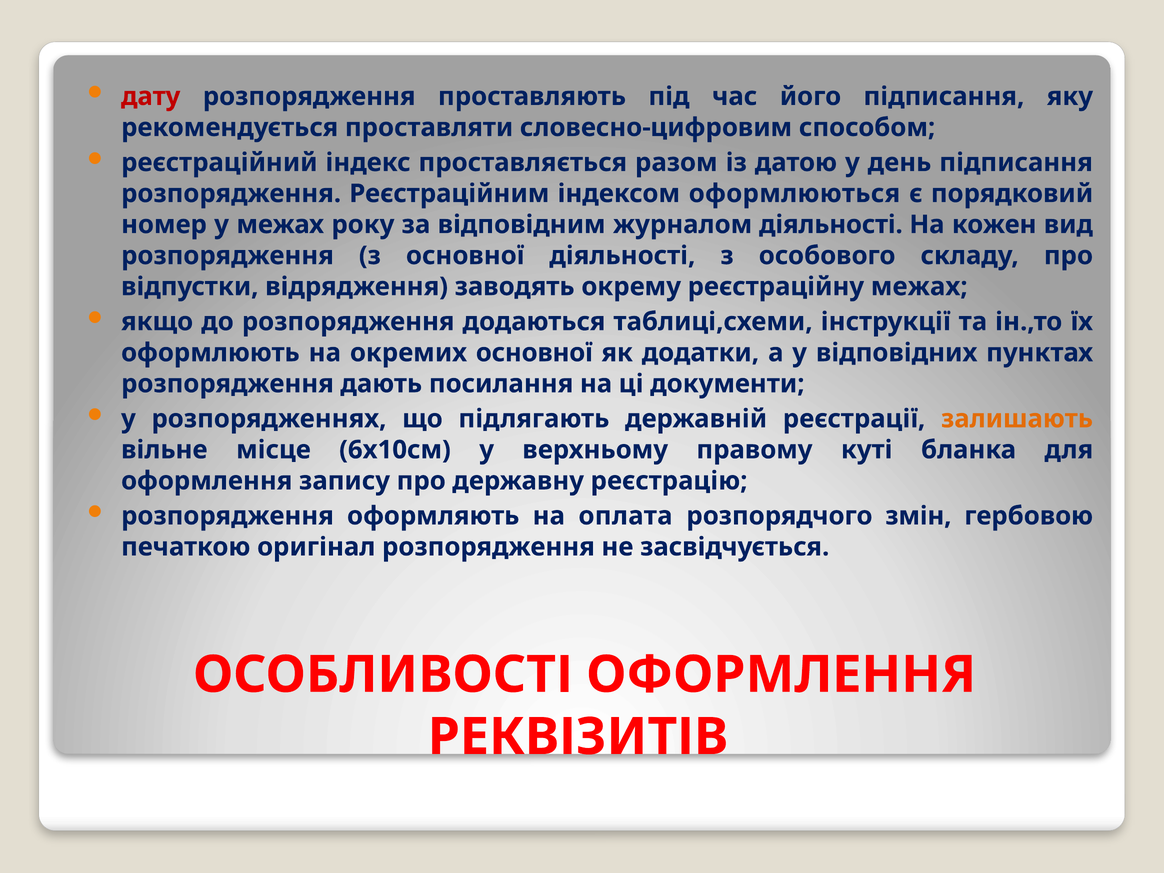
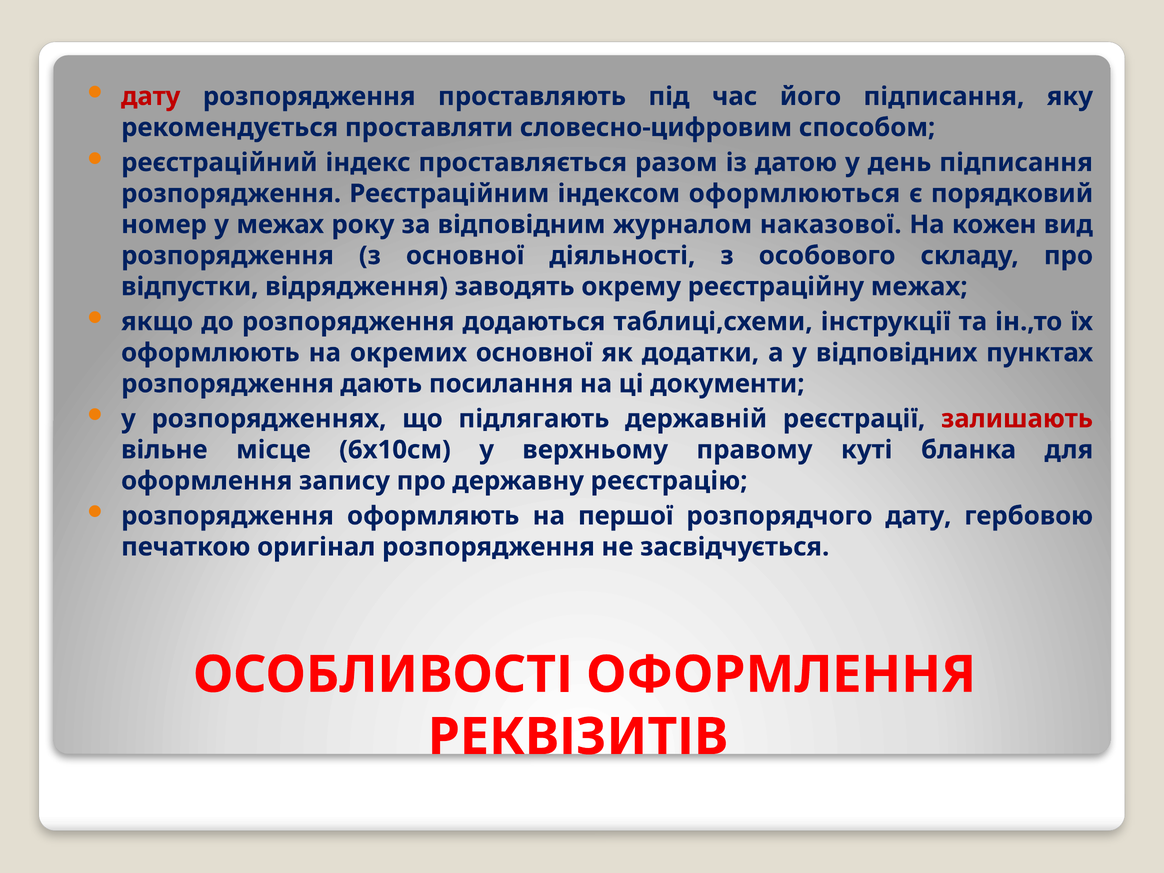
журналом діяльності: діяльності -> наказової
залишають colour: orange -> red
оплата: оплата -> першої
розпорядчого змін: змін -> дату
